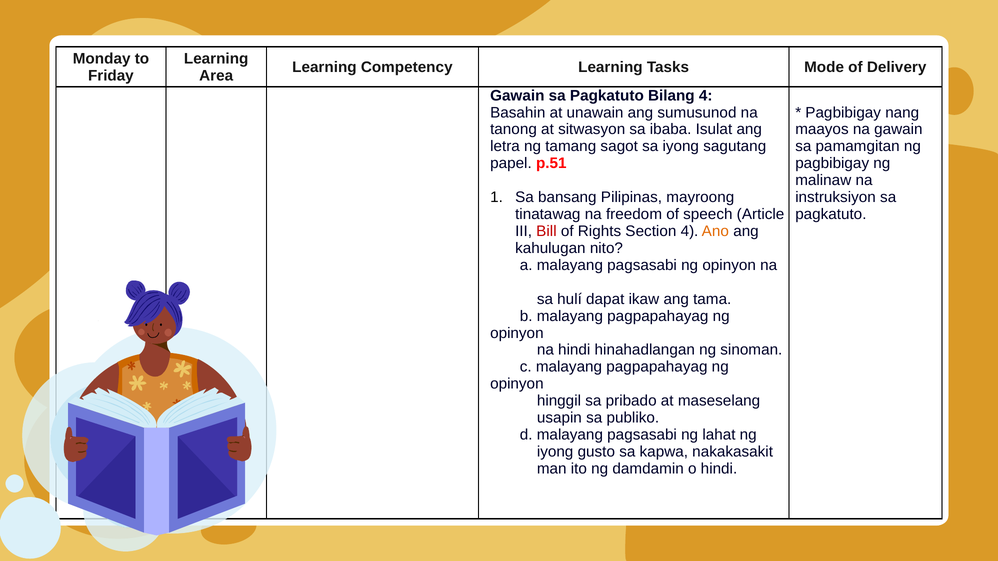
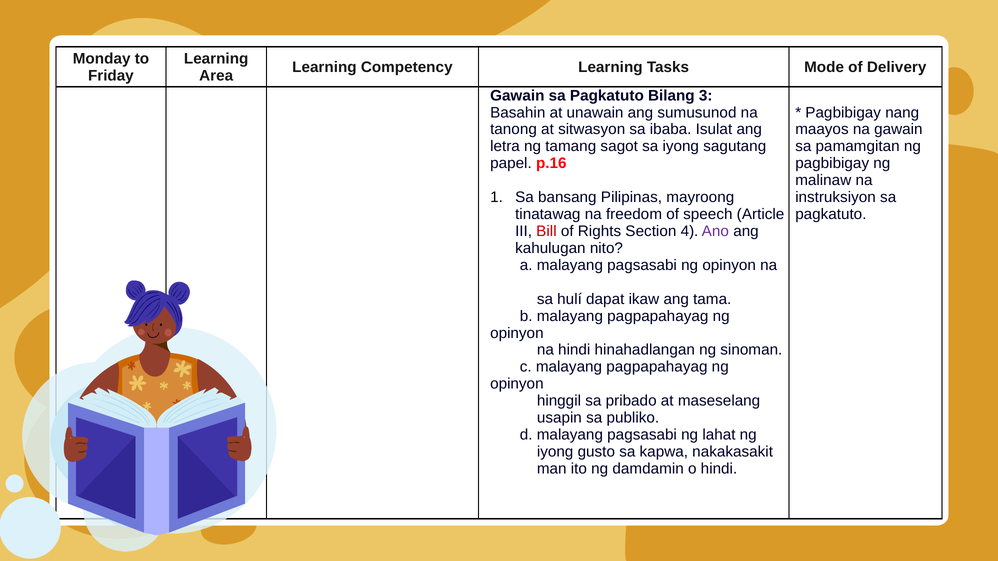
Bilang 4: 4 -> 3
p.51: p.51 -> p.16
Ano colour: orange -> purple
